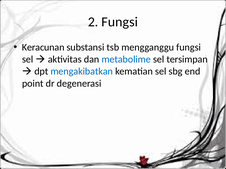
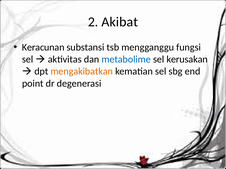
2 Fungsi: Fungsi -> Akibat
tersimpan: tersimpan -> kerusakan
mengakibatkan colour: blue -> orange
